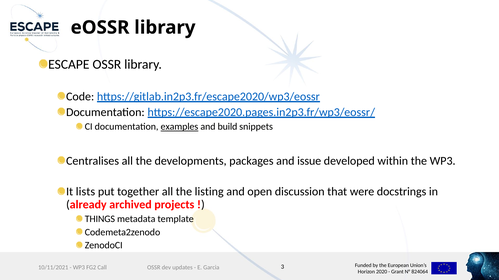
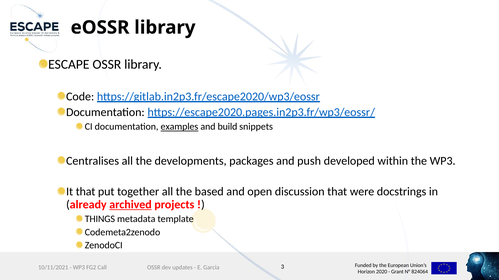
issue: issue -> push
It lists: lists -> that
listing: listing -> based
archived underline: none -> present
